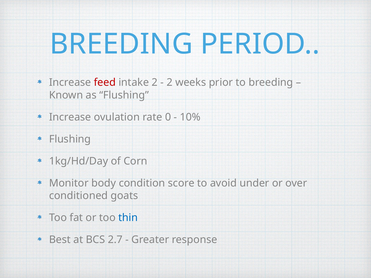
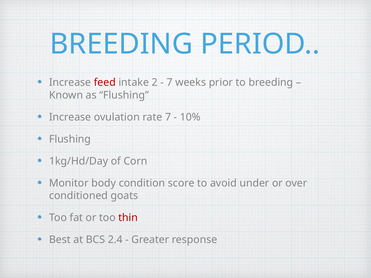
2 at (170, 83): 2 -> 7
rate 0: 0 -> 7
thin colour: blue -> red
2.7: 2.7 -> 2.4
